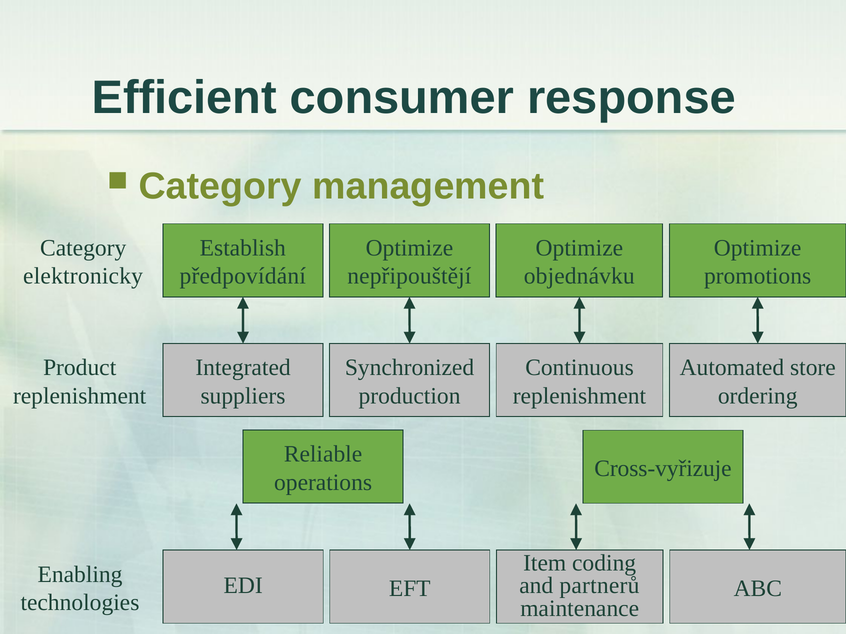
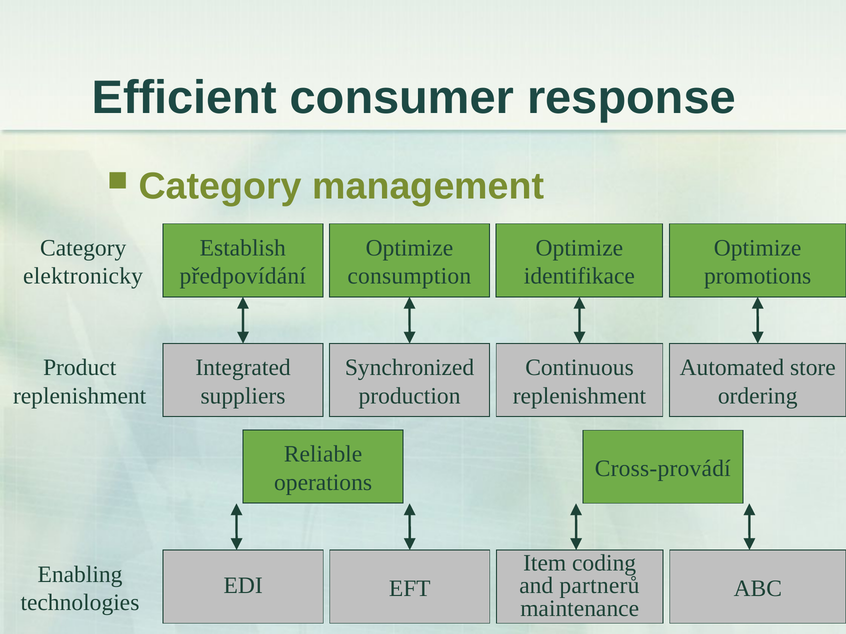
nepřipouštějí: nepřipouštějí -> consumption
objednávku: objednávku -> identifikace
Cross-vyřizuje: Cross-vyřizuje -> Cross-provádí
